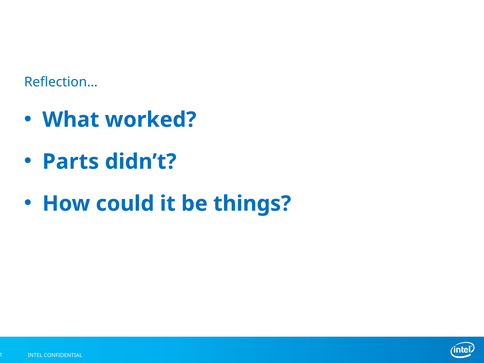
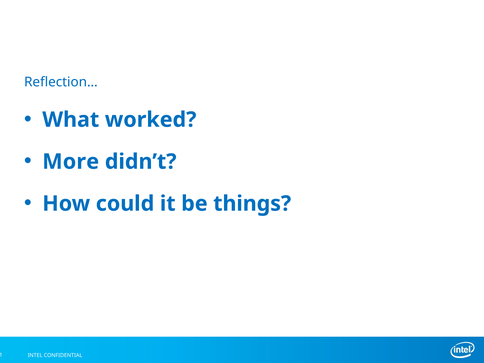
Parts: Parts -> More
